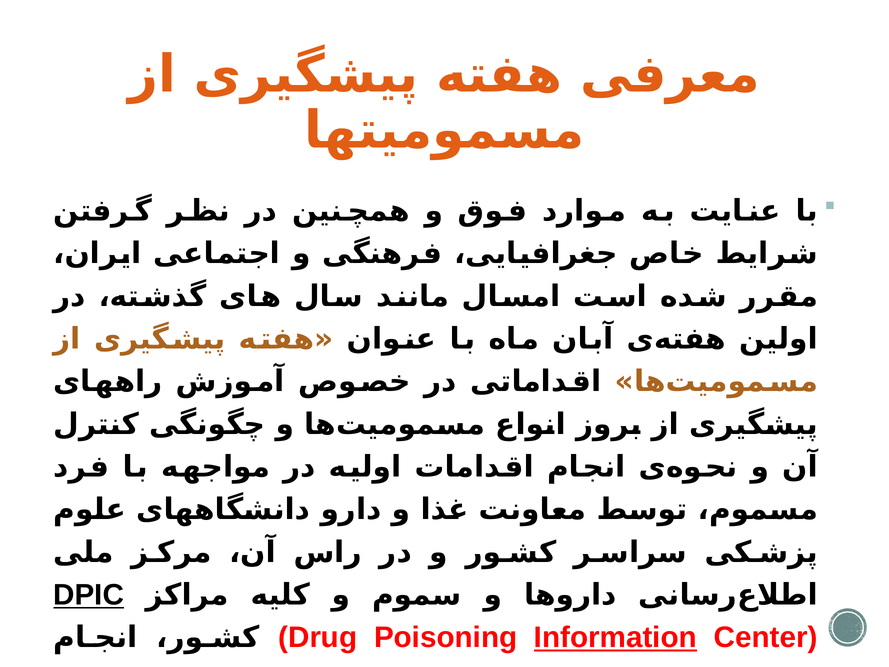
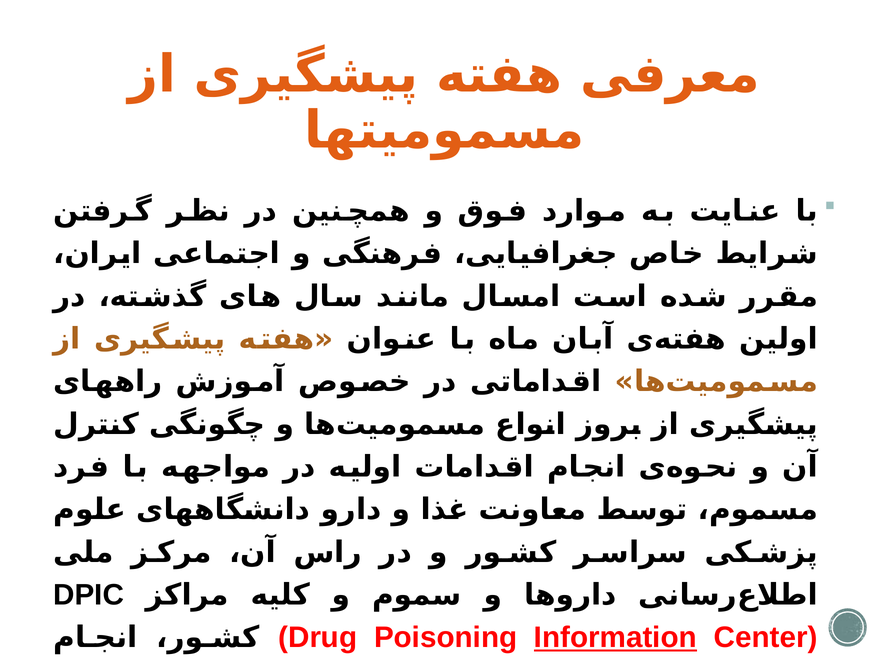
DPIC underline: present -> none
